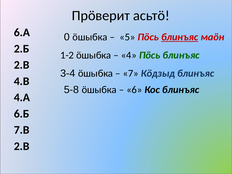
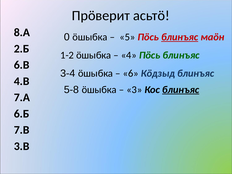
6.А: 6.А -> 8.А
2.В at (22, 65): 2.В -> 6.В
7: 7 -> 6
6: 6 -> 3
блинъяс at (181, 90) underline: none -> present
4.А: 4.А -> 7.А
2.В at (22, 146): 2.В -> 3.В
